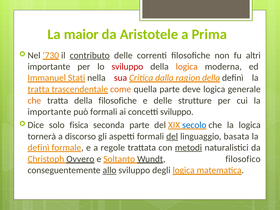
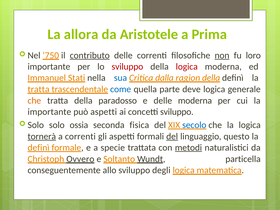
maior: maior -> allora
730: 730 -> 750
non underline: none -> present
altri: altri -> loro
logica at (187, 67) colour: orange -> red
sua colour: red -> blue
come colour: orange -> blue
della filosofiche: filosofiche -> paradosso
delle strutture: strutture -> moderna
può formali: formali -> aspetti
Dice at (36, 125): Dice -> Solo
fisica: fisica -> ossia
seconda parte: parte -> fisica
tornerà underline: none -> present
a discorso: discorso -> correnti
basata: basata -> questo
regole: regole -> specie
filosofico: filosofico -> particella
allo underline: present -> none
